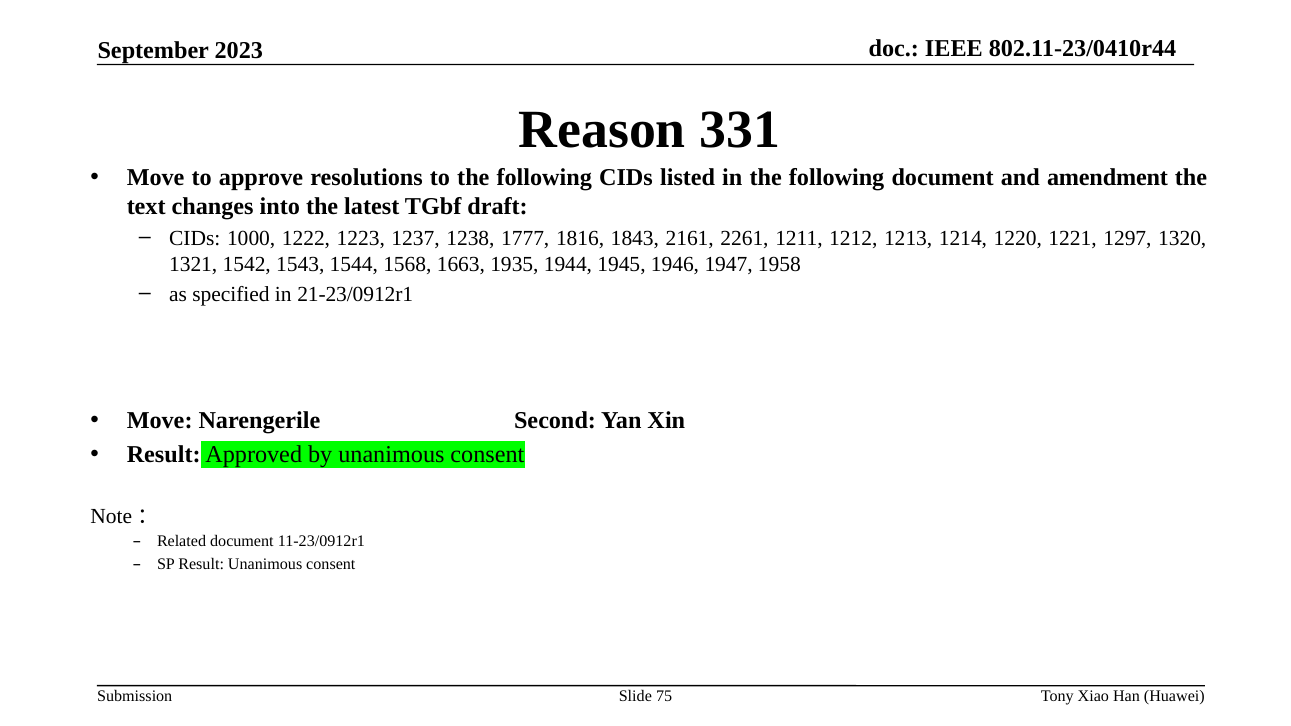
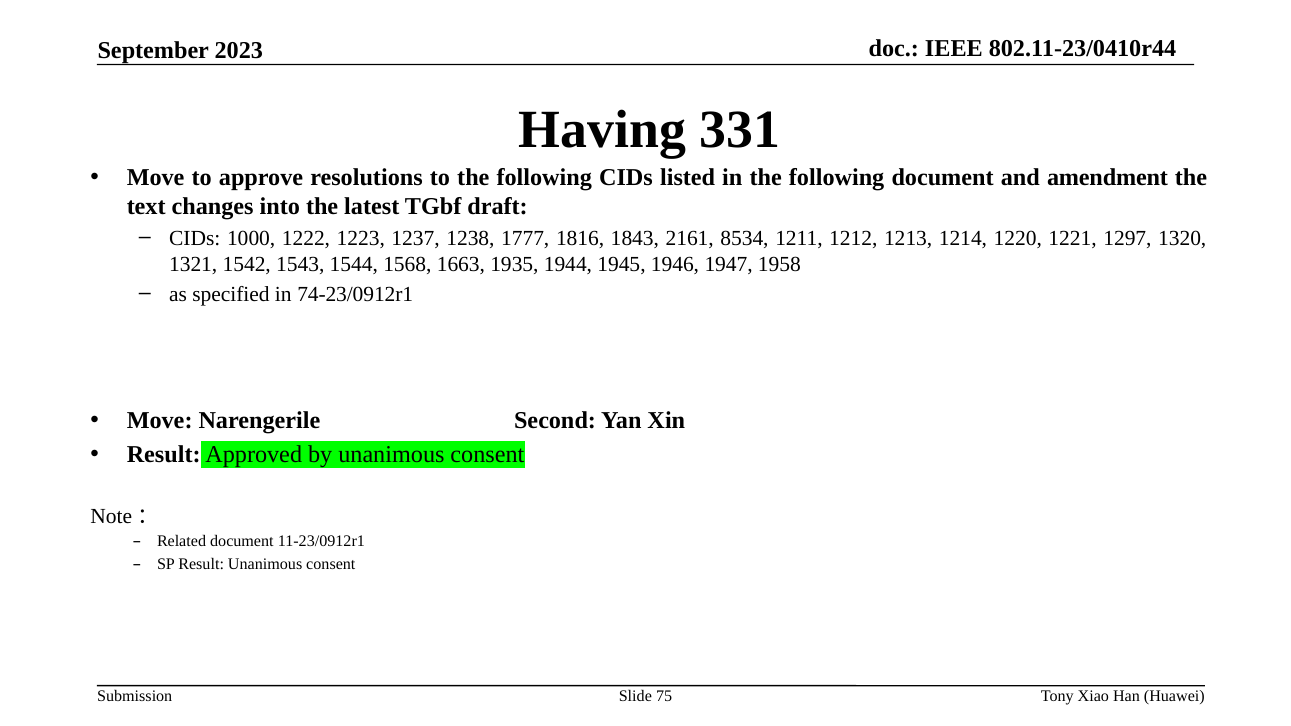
Reason: Reason -> Having
2261: 2261 -> 8534
21-23/0912r1: 21-23/0912r1 -> 74-23/0912r1
